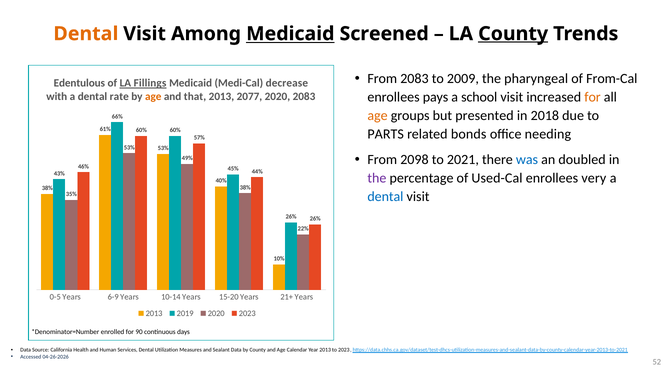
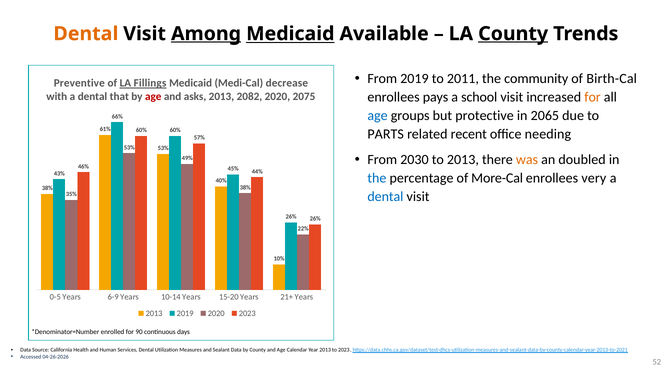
Among underline: none -> present
Screened: Screened -> Available
From 2083: 2083 -> 2019
2009: 2009 -> 2011
pharyngeal: pharyngeal -> community
From-Cal: From-Cal -> Birth-Cal
Edentulous: Edentulous -> Preventive
rate: rate -> that
age at (153, 97) colour: orange -> red
that: that -> asks
2077: 2077 -> 2082
2020 2083: 2083 -> 2075
age at (378, 116) colour: orange -> blue
presented: presented -> protective
2018: 2018 -> 2065
bonds: bonds -> recent
2098: 2098 -> 2030
to 2021: 2021 -> 2013
was colour: blue -> orange
the at (377, 178) colour: purple -> blue
Used-Cal: Used-Cal -> More-Cal
